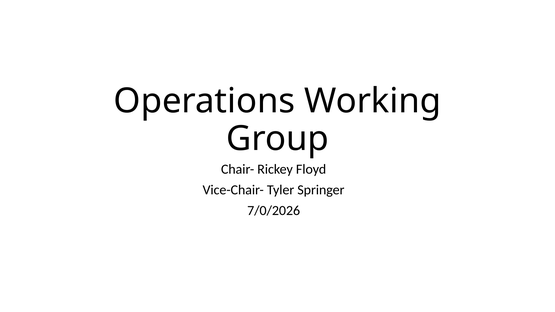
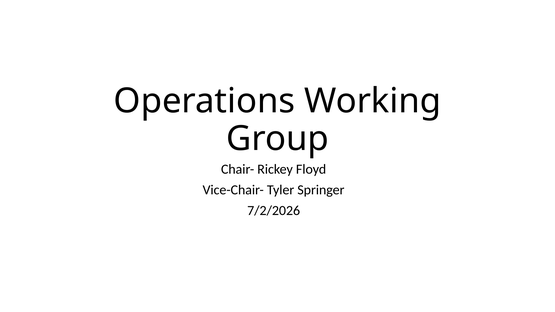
7/0/2026: 7/0/2026 -> 7/2/2026
